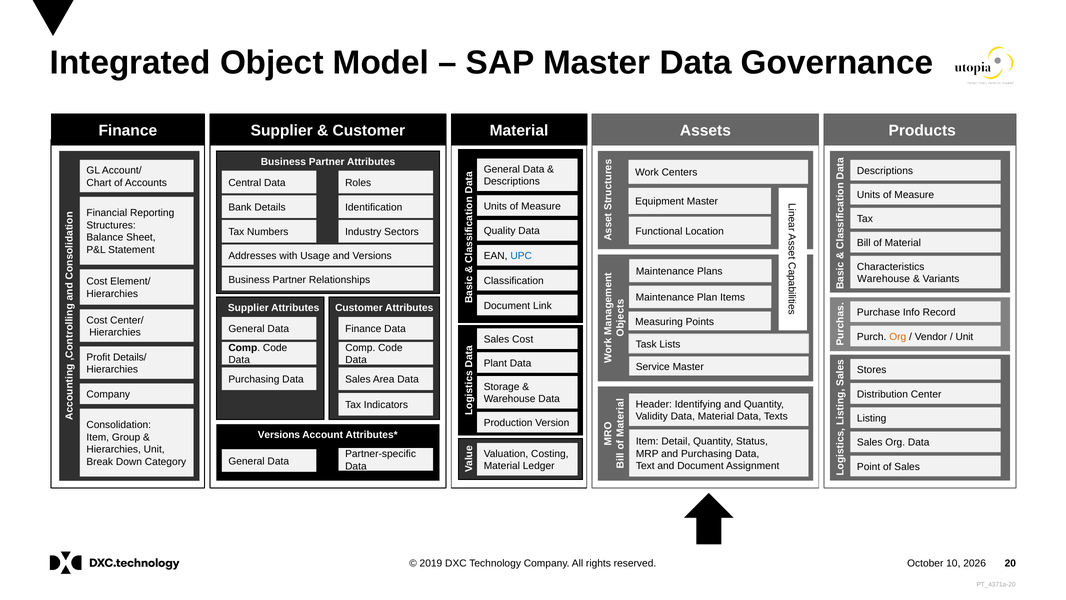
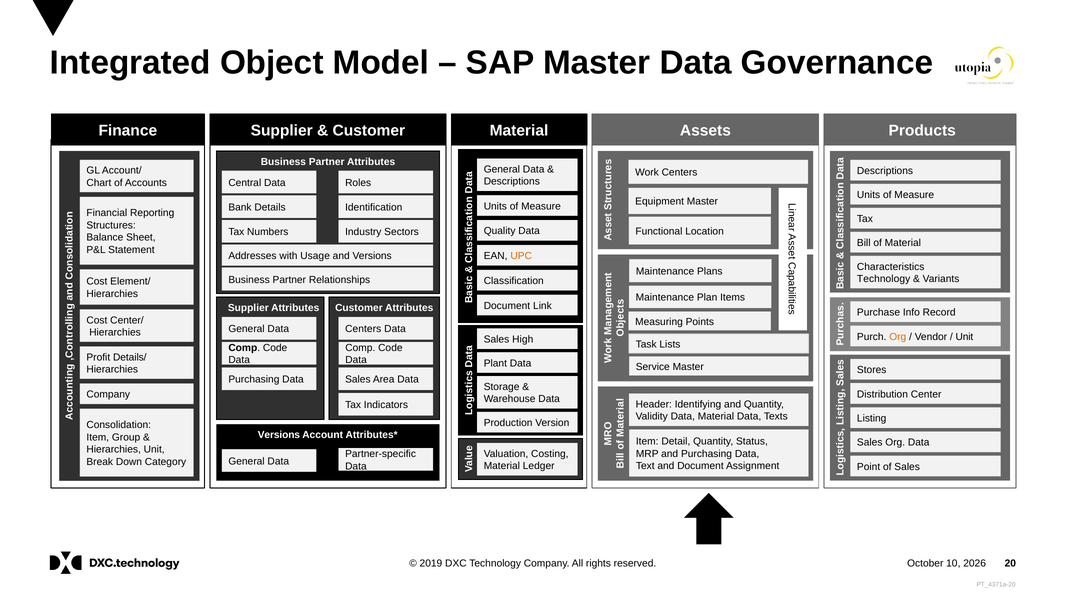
UPC colour: blue -> orange
Warehouse at (884, 279): Warehouse -> Technology
Finance at (363, 329): Finance -> Centers
Sales Cost: Cost -> High
